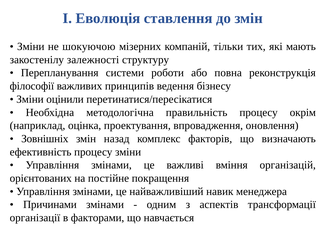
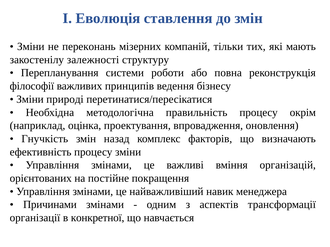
шокуючою: шокуючою -> переконань
оцінили: оцінили -> природі
Зовнішніх: Зовнішніх -> Гнучкість
факторами: факторами -> конкретної
